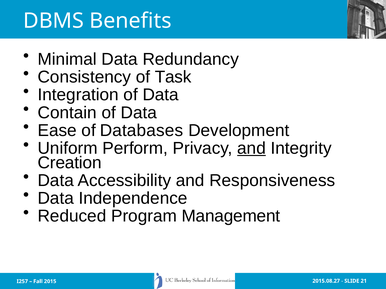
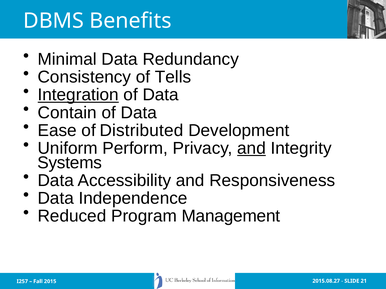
Task: Task -> Tells
Integration underline: none -> present
Databases: Databases -> Distributed
Creation: Creation -> Systems
